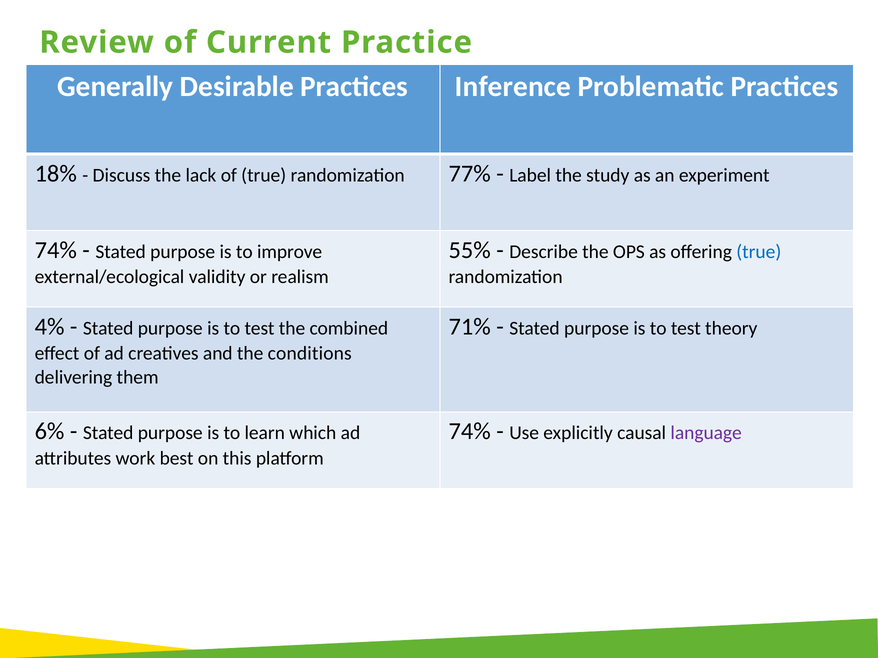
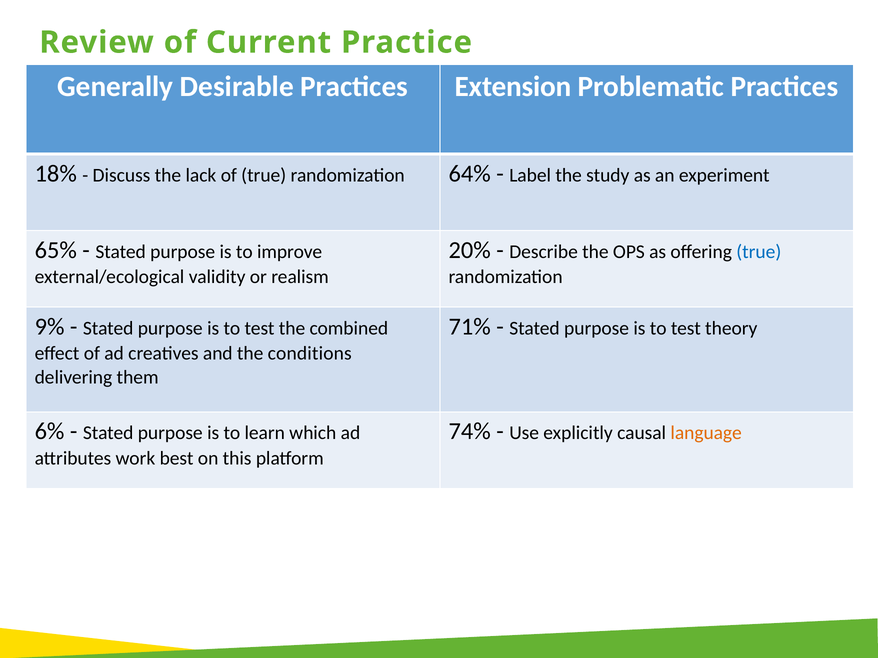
Inference: Inference -> Extension
77%: 77% -> 64%
74% at (56, 250): 74% -> 65%
55%: 55% -> 20%
4%: 4% -> 9%
language colour: purple -> orange
